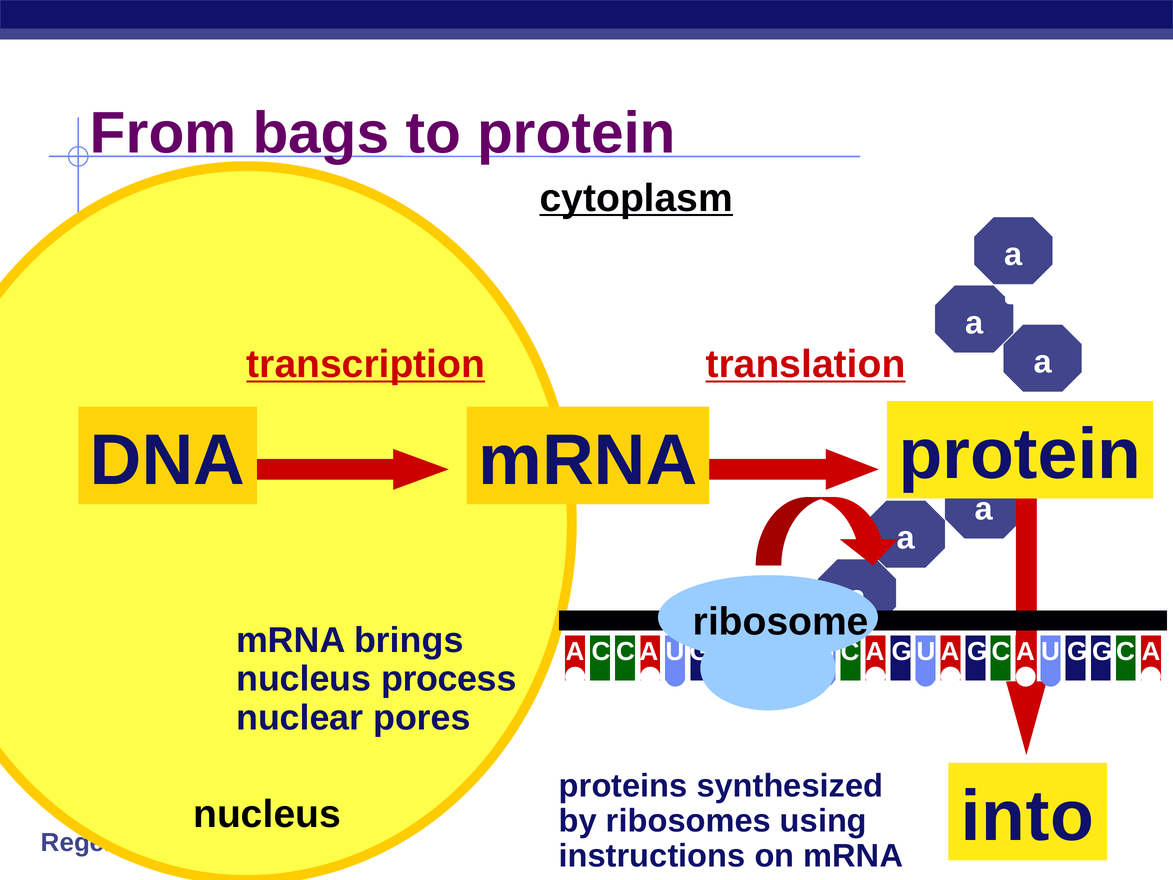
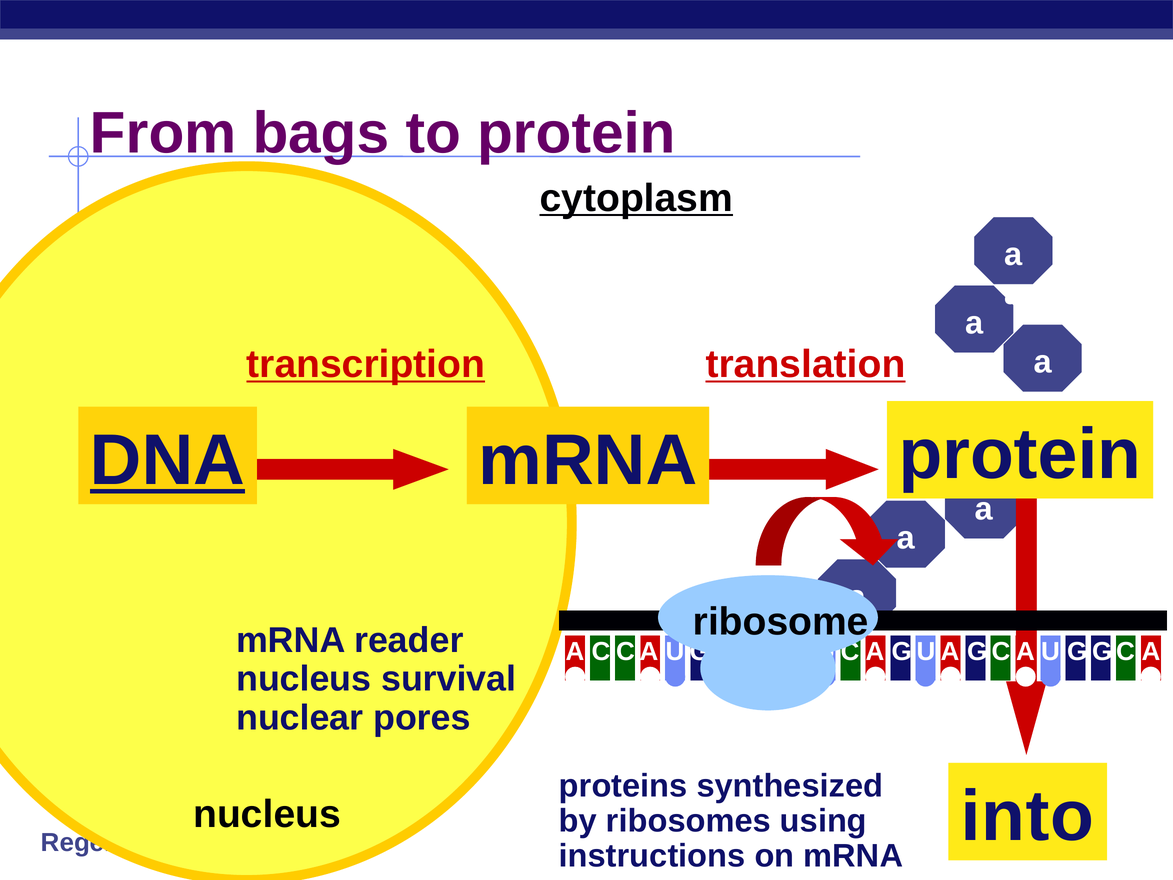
DNA underline: none -> present
brings: brings -> reader
process: process -> survival
